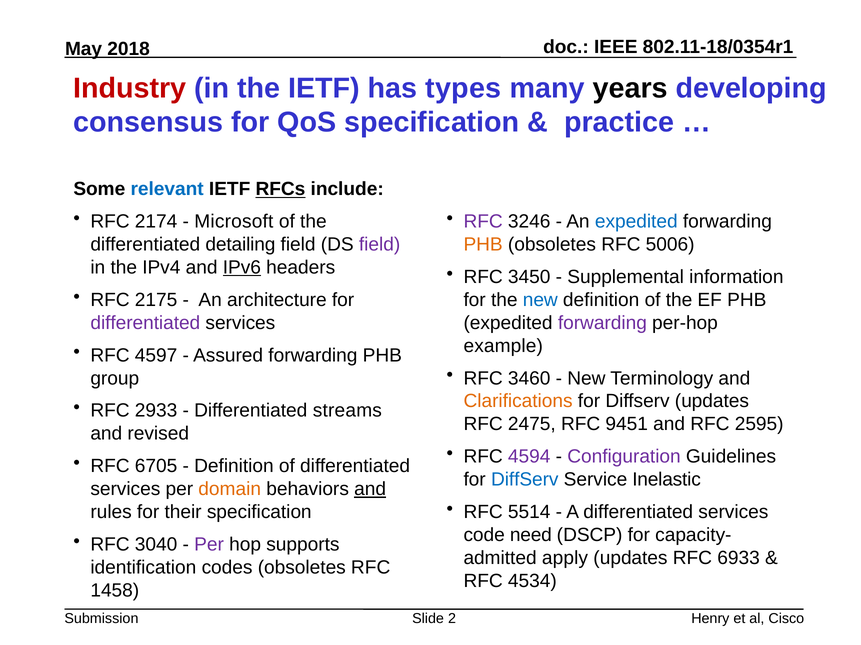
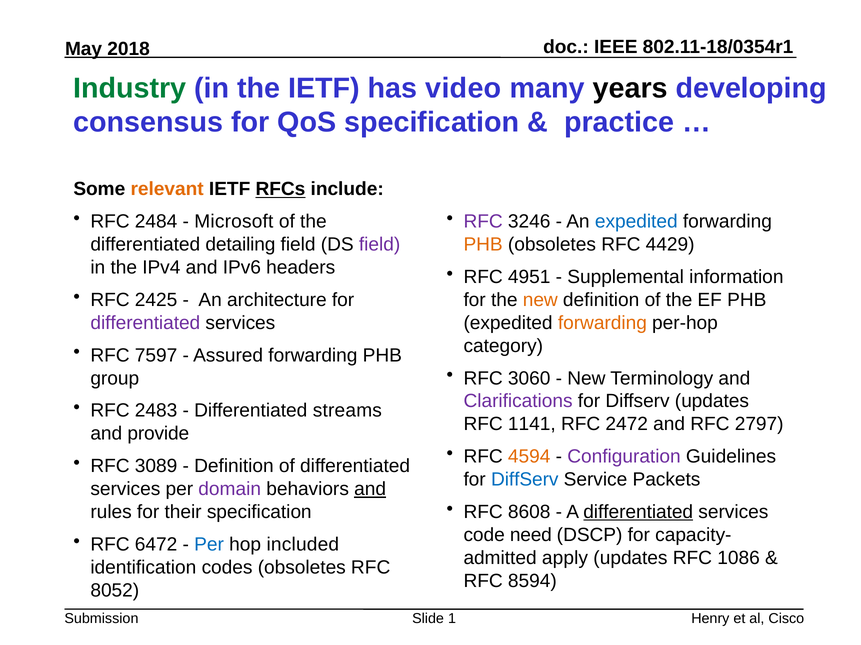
Industry colour: red -> green
types: types -> video
relevant colour: blue -> orange
2174: 2174 -> 2484
5006: 5006 -> 4429
IPv6 underline: present -> none
3450: 3450 -> 4951
2175: 2175 -> 2425
new at (540, 300) colour: blue -> orange
forwarding at (602, 323) colour: purple -> orange
example: example -> category
4597: 4597 -> 7597
3460: 3460 -> 3060
Clarifications colour: orange -> purple
2933: 2933 -> 2483
2475: 2475 -> 1141
9451: 9451 -> 2472
2595: 2595 -> 2797
revised: revised -> provide
4594 colour: purple -> orange
6705: 6705 -> 3089
Inelastic: Inelastic -> Packets
domain colour: orange -> purple
5514: 5514 -> 8608
differentiated at (638, 513) underline: none -> present
3040: 3040 -> 6472
Per at (209, 545) colour: purple -> blue
supports: supports -> included
6933: 6933 -> 1086
4534: 4534 -> 8594
1458: 1458 -> 8052
2: 2 -> 1
